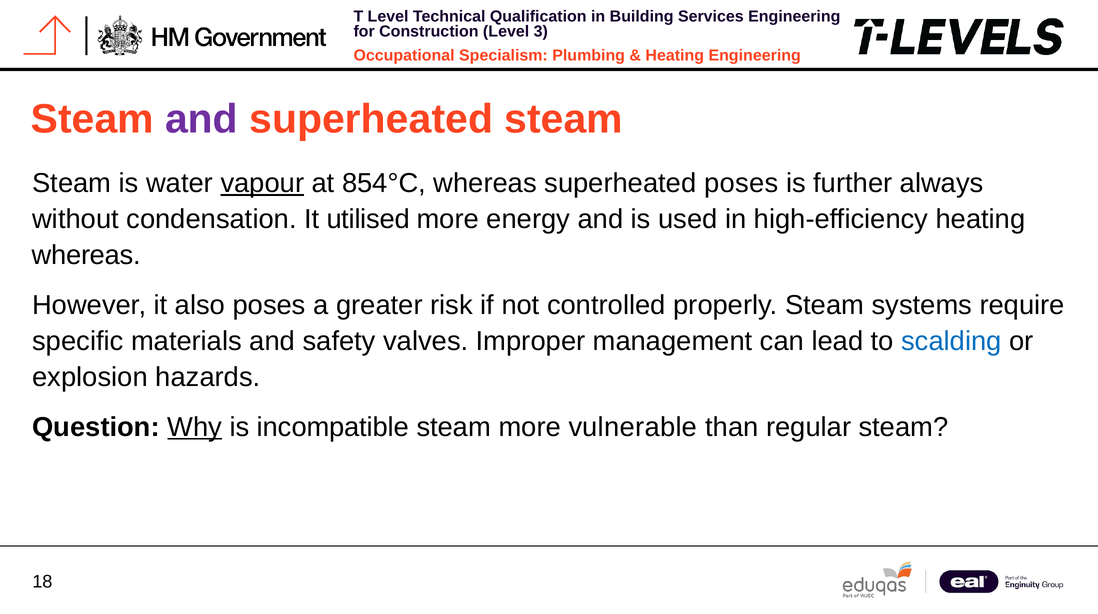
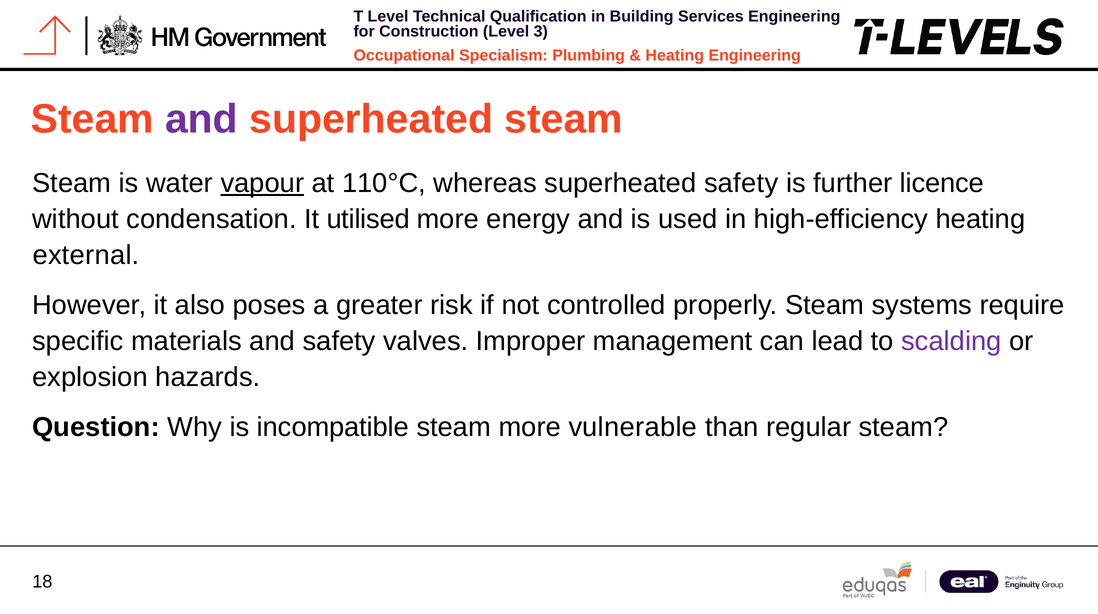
854°C: 854°C -> 110°C
superheated poses: poses -> safety
always: always -> licence
whereas at (86, 255): whereas -> external
scalding colour: blue -> purple
Why underline: present -> none
